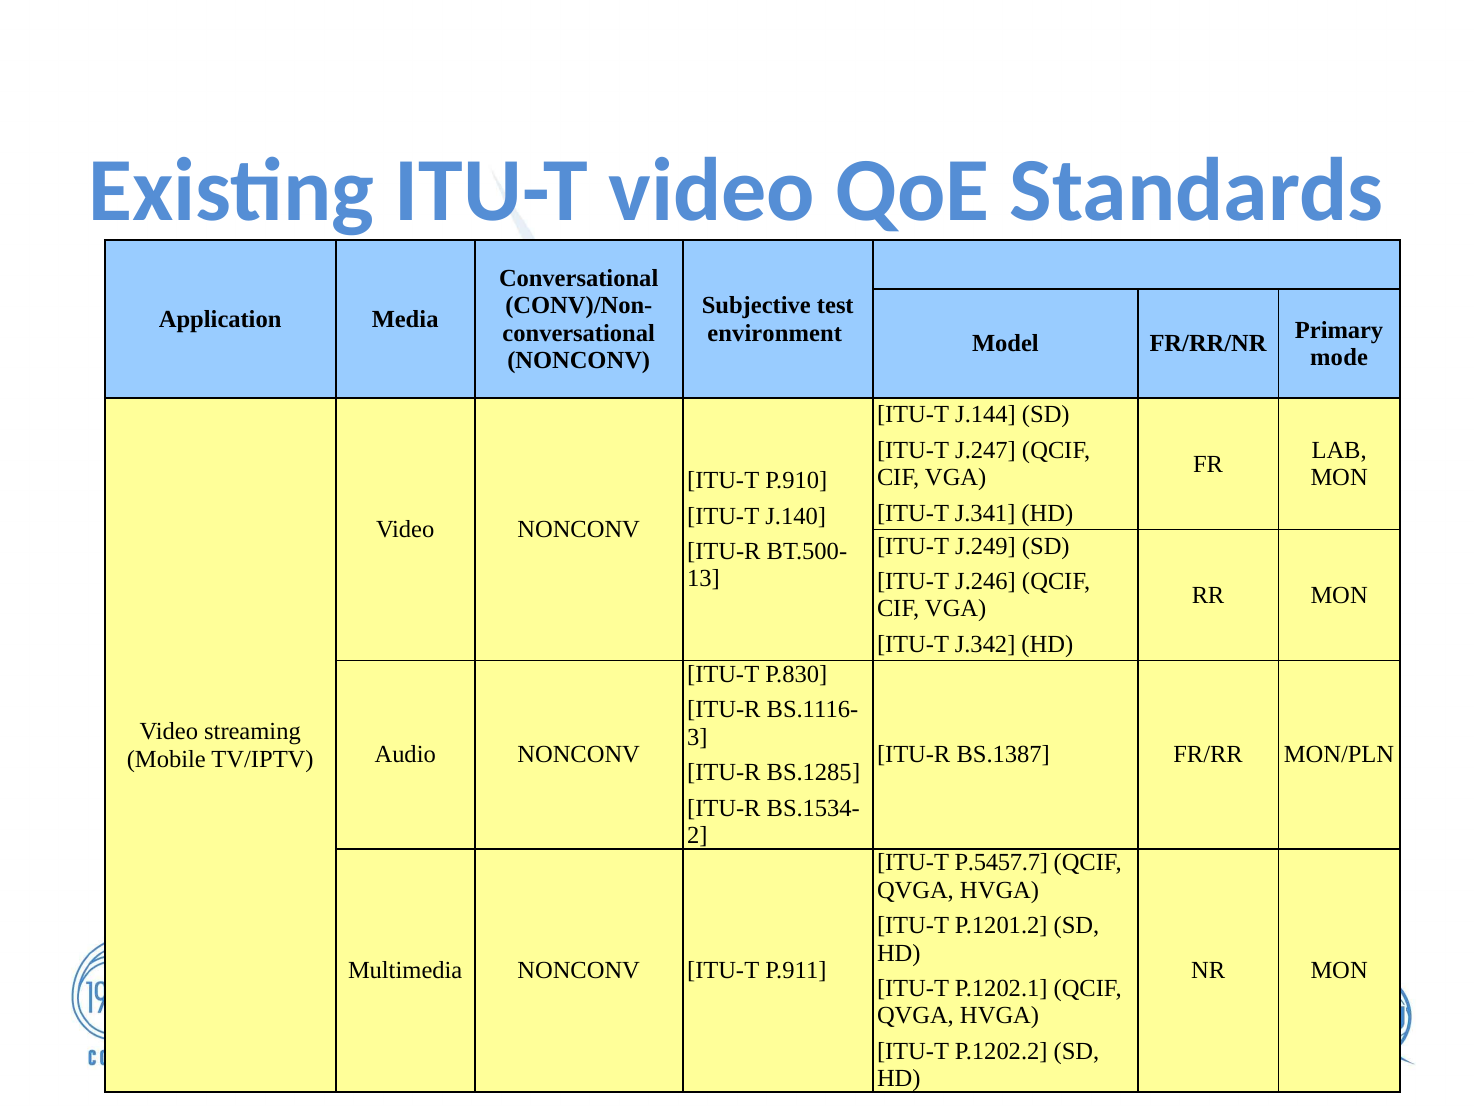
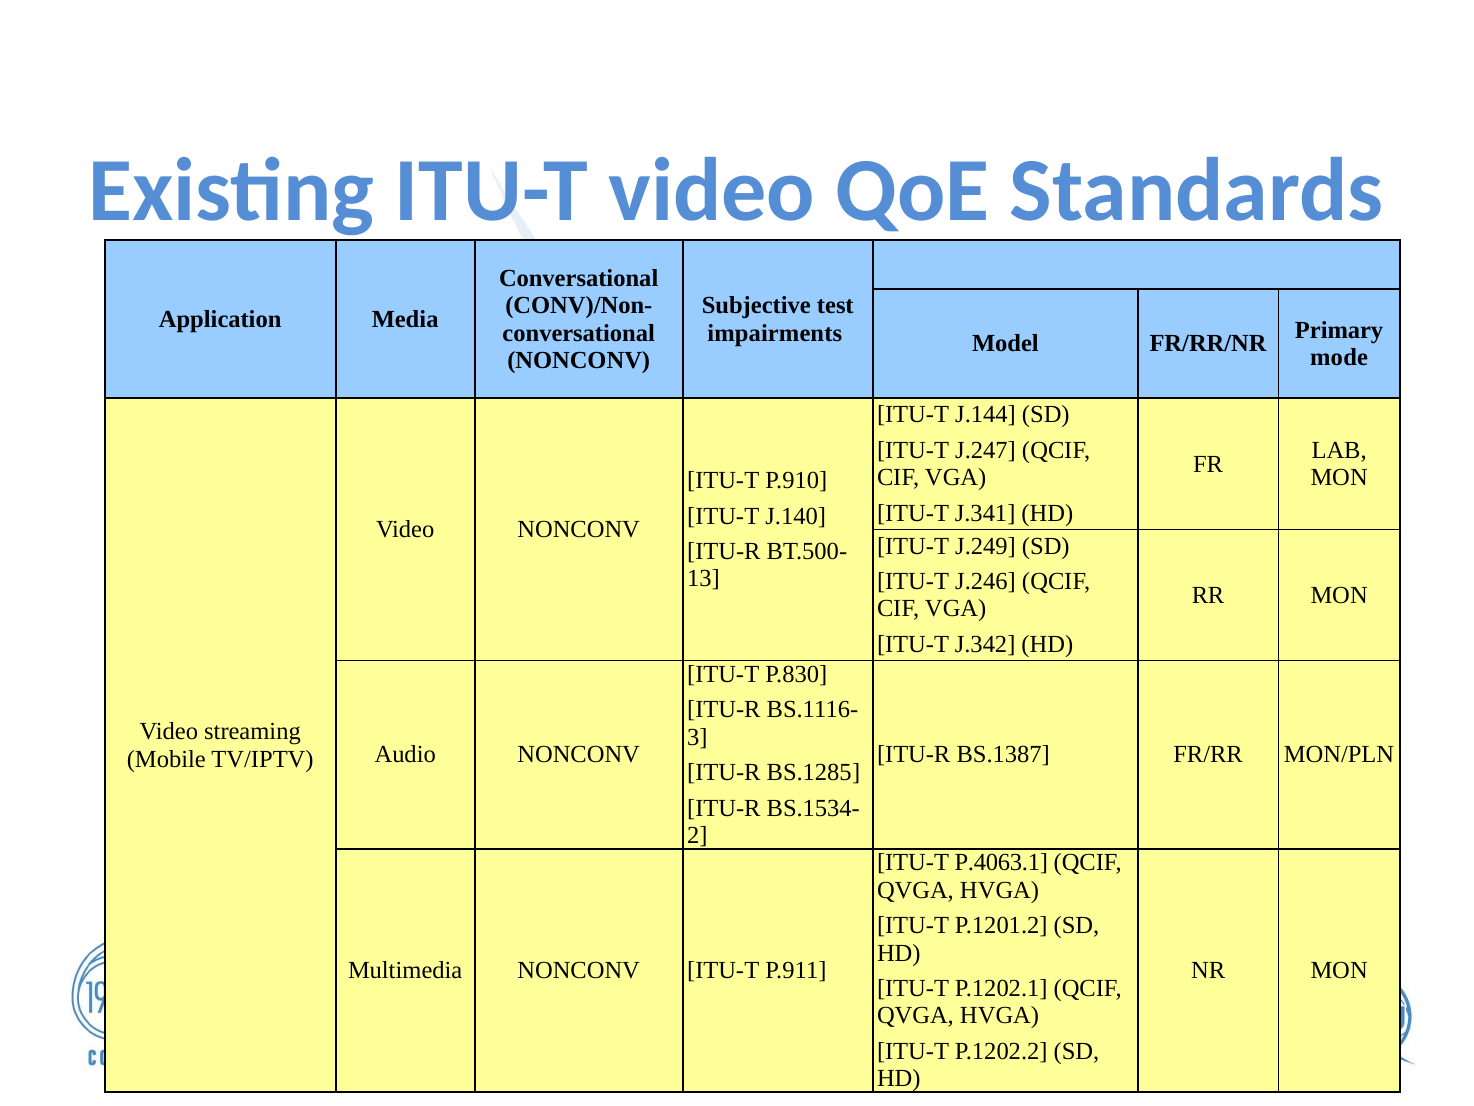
environment: environment -> impairments
P.5457.7: P.5457.7 -> P.4063.1
